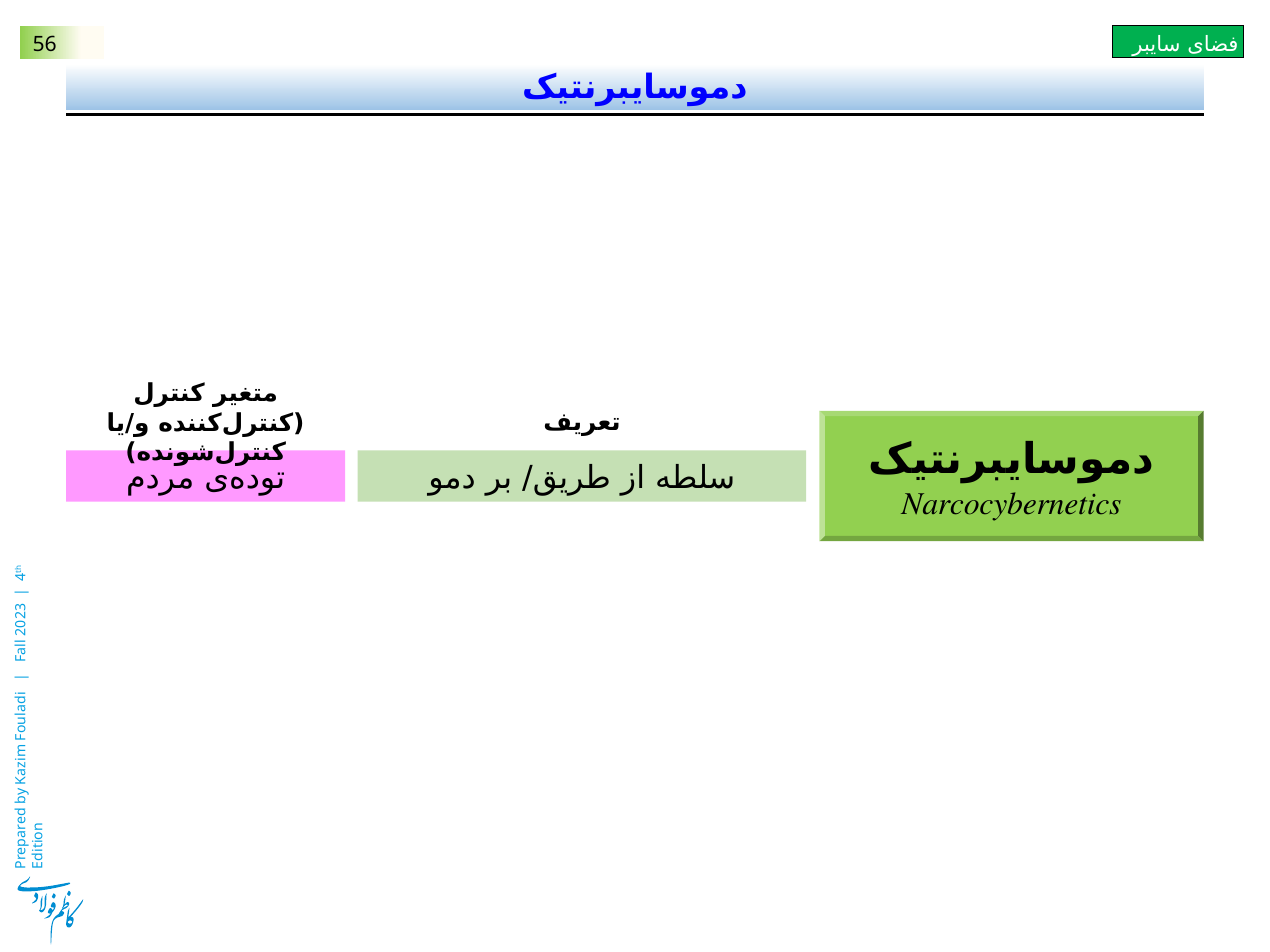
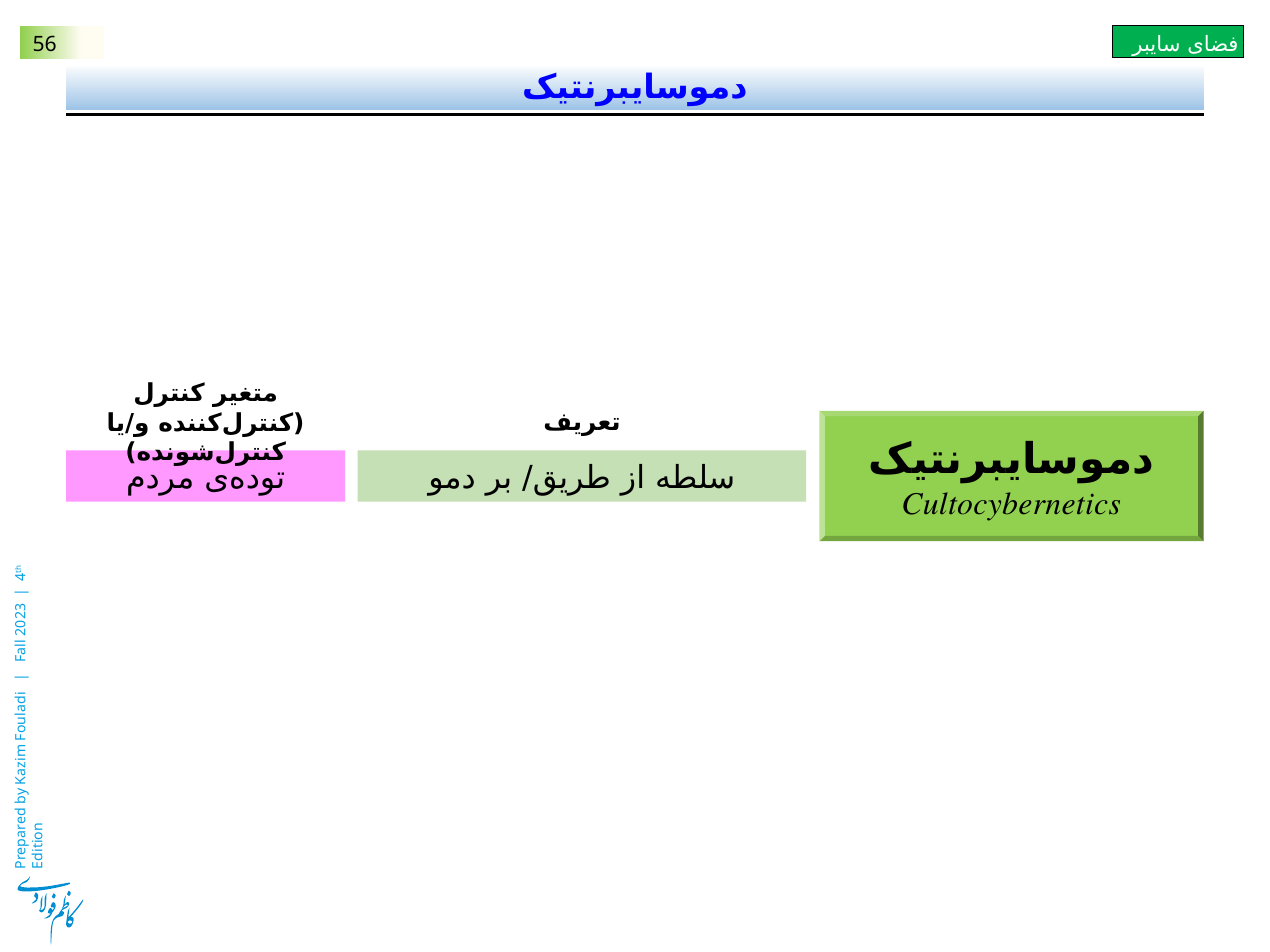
Narcocybernetics: Narcocybernetics -> Cultocybernetics
